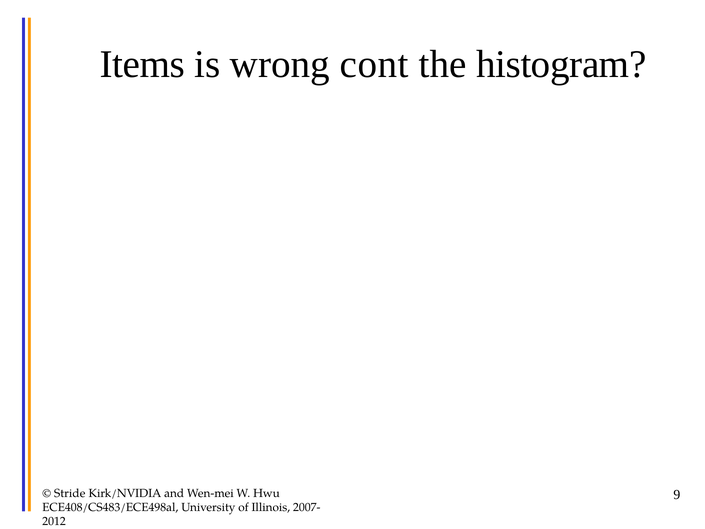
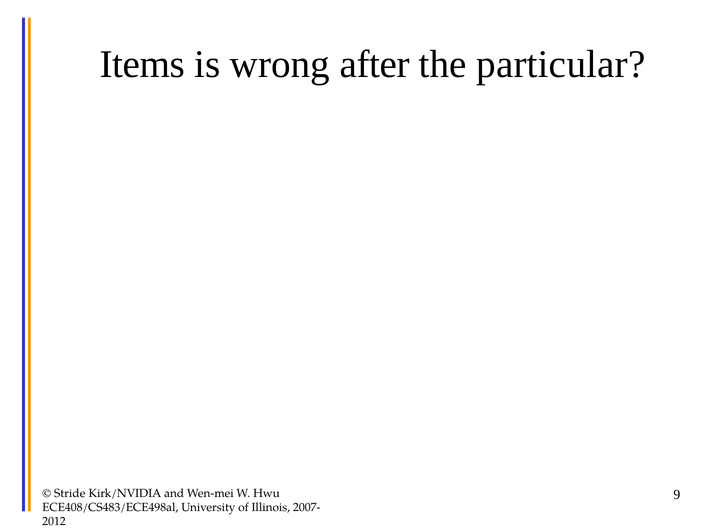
cont: cont -> after
histogram: histogram -> particular
